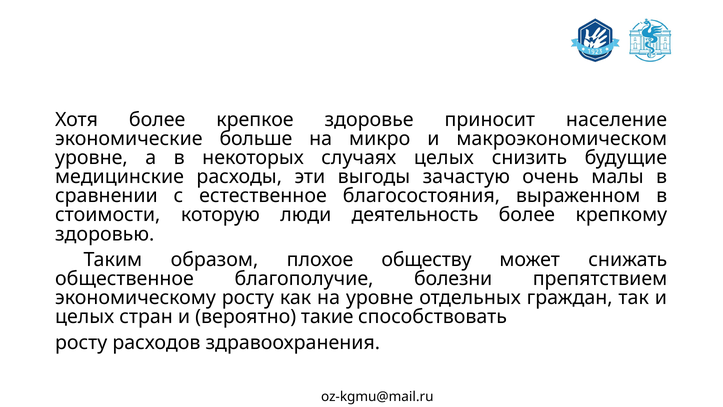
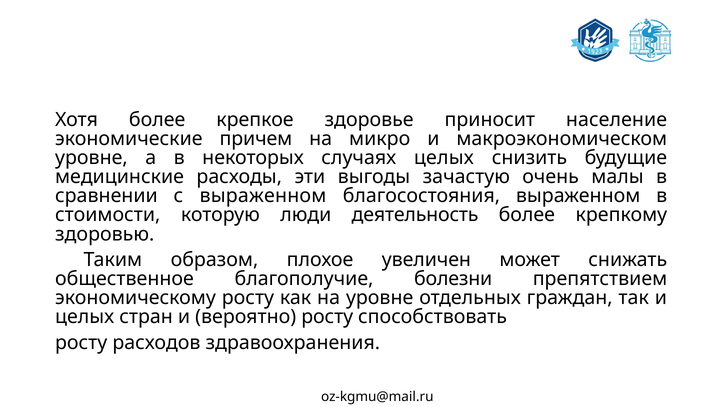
больше: больше -> причем
с естественное: естественное -> выраженном
обществу: обществу -> увеличен
вероятно такие: такие -> росту
